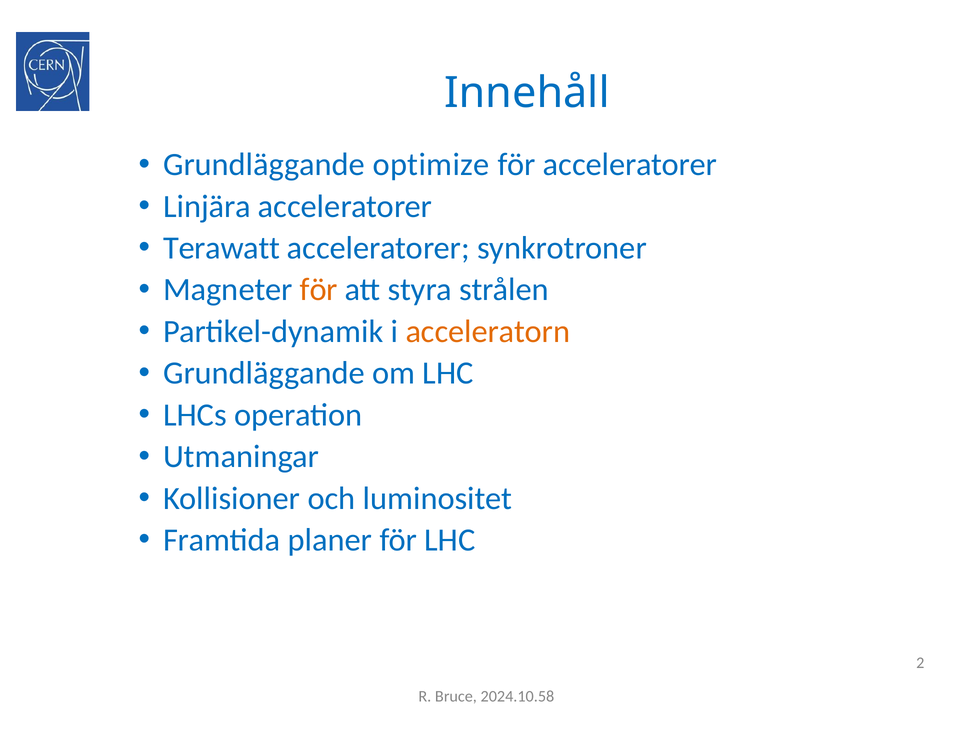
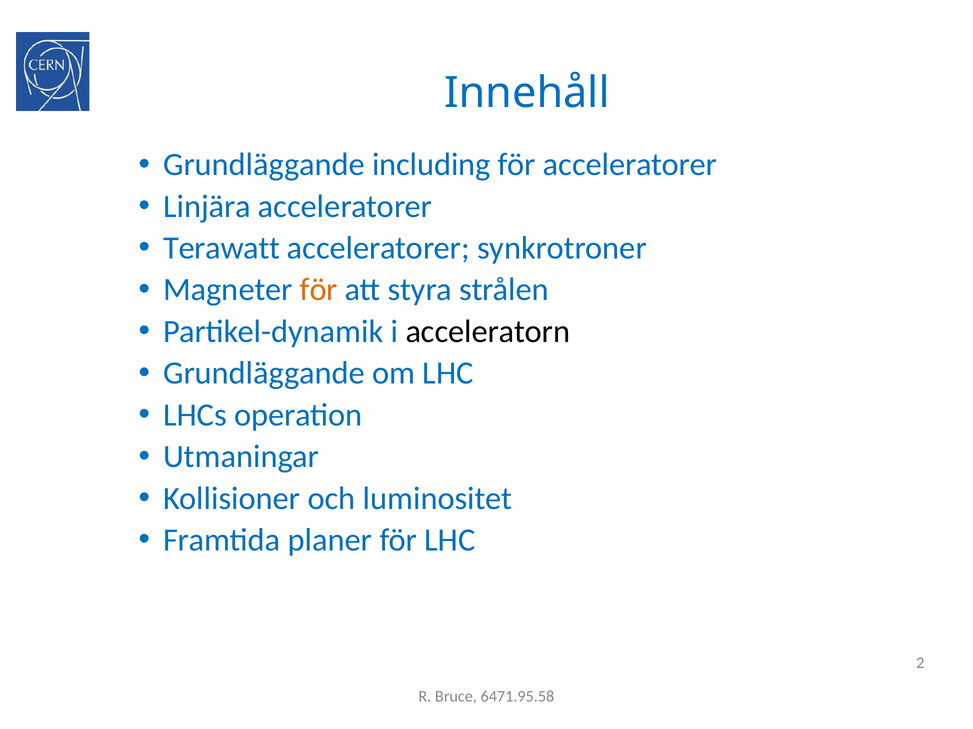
optimize: optimize -> including
acceleratorn colour: orange -> black
2024.10.58: 2024.10.58 -> 6471.95.58
